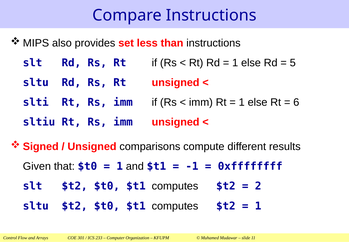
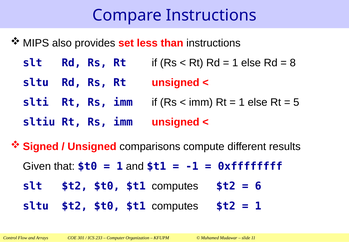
5: 5 -> 8
6: 6 -> 5
2: 2 -> 6
